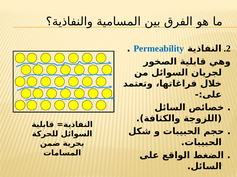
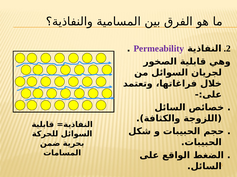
Permeability colour: blue -> purple
